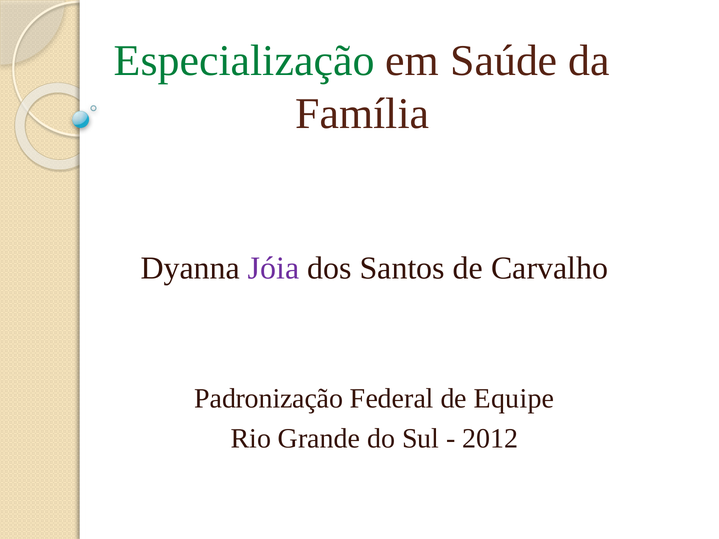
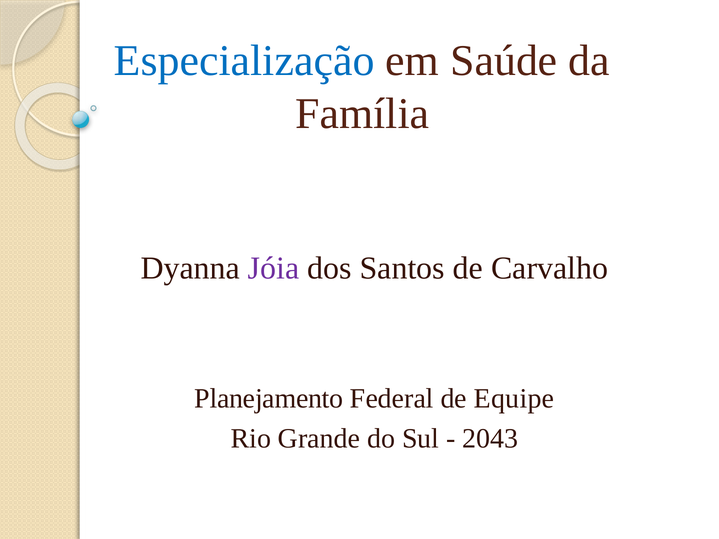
Especialização colour: green -> blue
Padronização: Padronização -> Planejamento
2012: 2012 -> 2043
